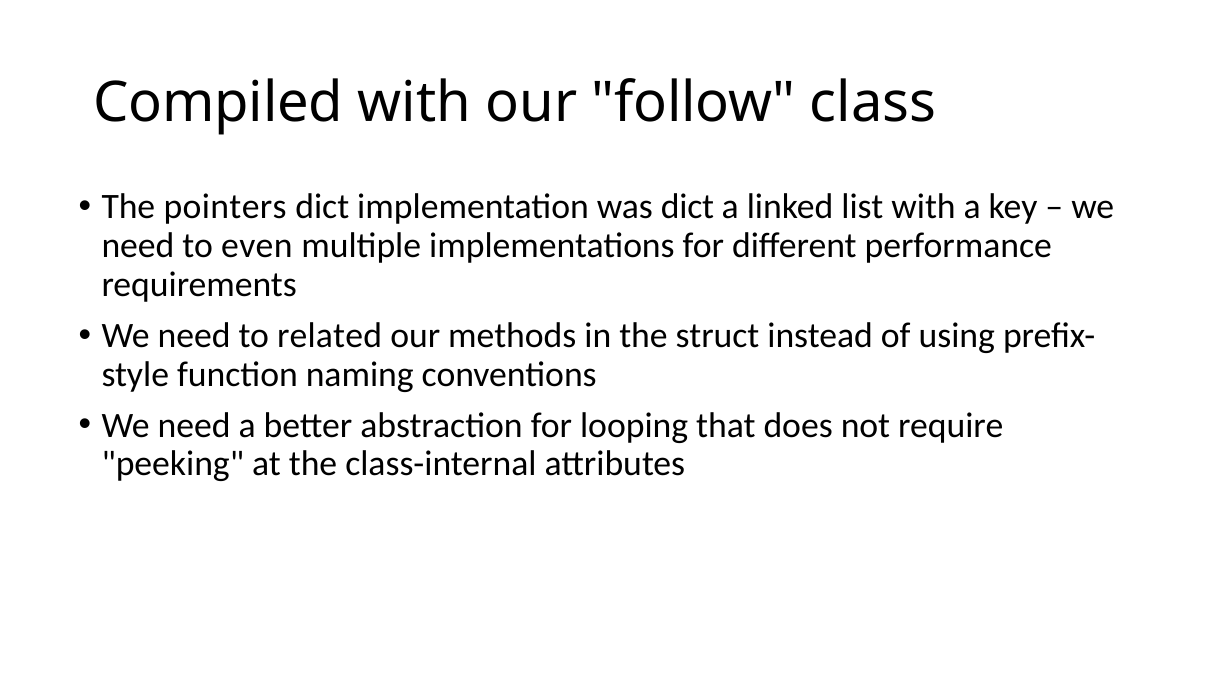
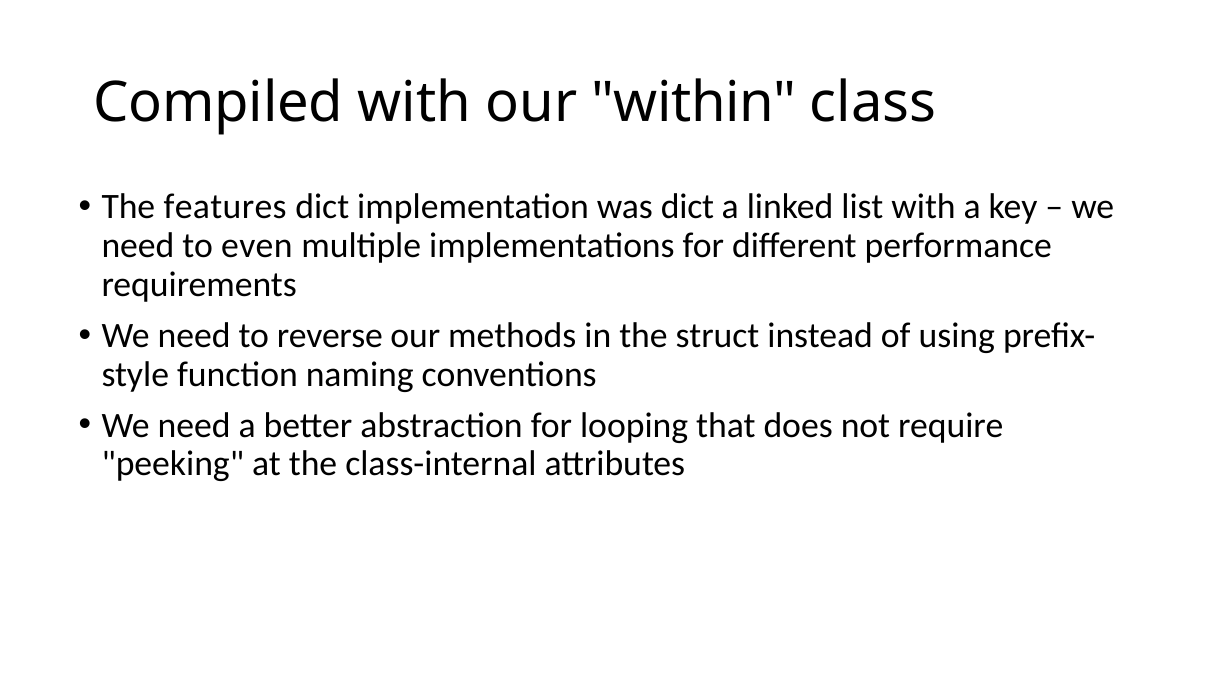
follow: follow -> within
pointers: pointers -> features
related: related -> reverse
